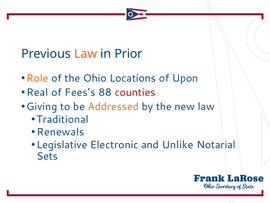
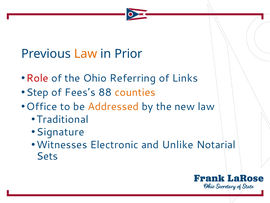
Role colour: orange -> red
Locations: Locations -> Referring
Upon: Upon -> Links
Real: Real -> Step
counties colour: red -> orange
Giving: Giving -> Office
Renewals: Renewals -> Signature
Legislative: Legislative -> Witnesses
